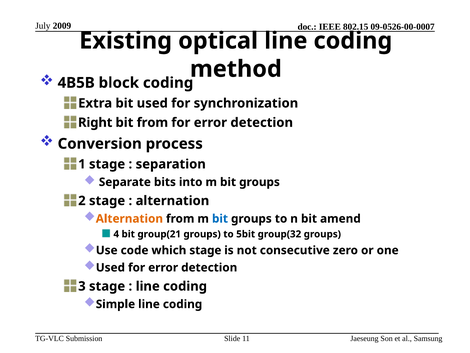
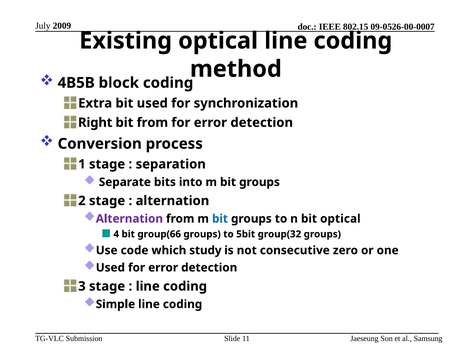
Alternation at (129, 218) colour: orange -> purple
bit amend: amend -> optical
group(21: group(21 -> group(66
which stage: stage -> study
